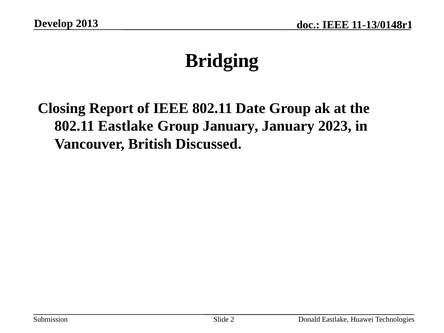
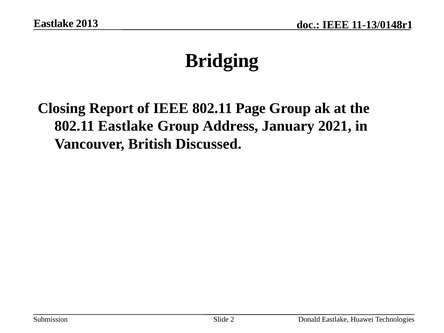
Develop at (53, 24): Develop -> Eastlake
Date: Date -> Page
Group January: January -> Address
2023: 2023 -> 2021
